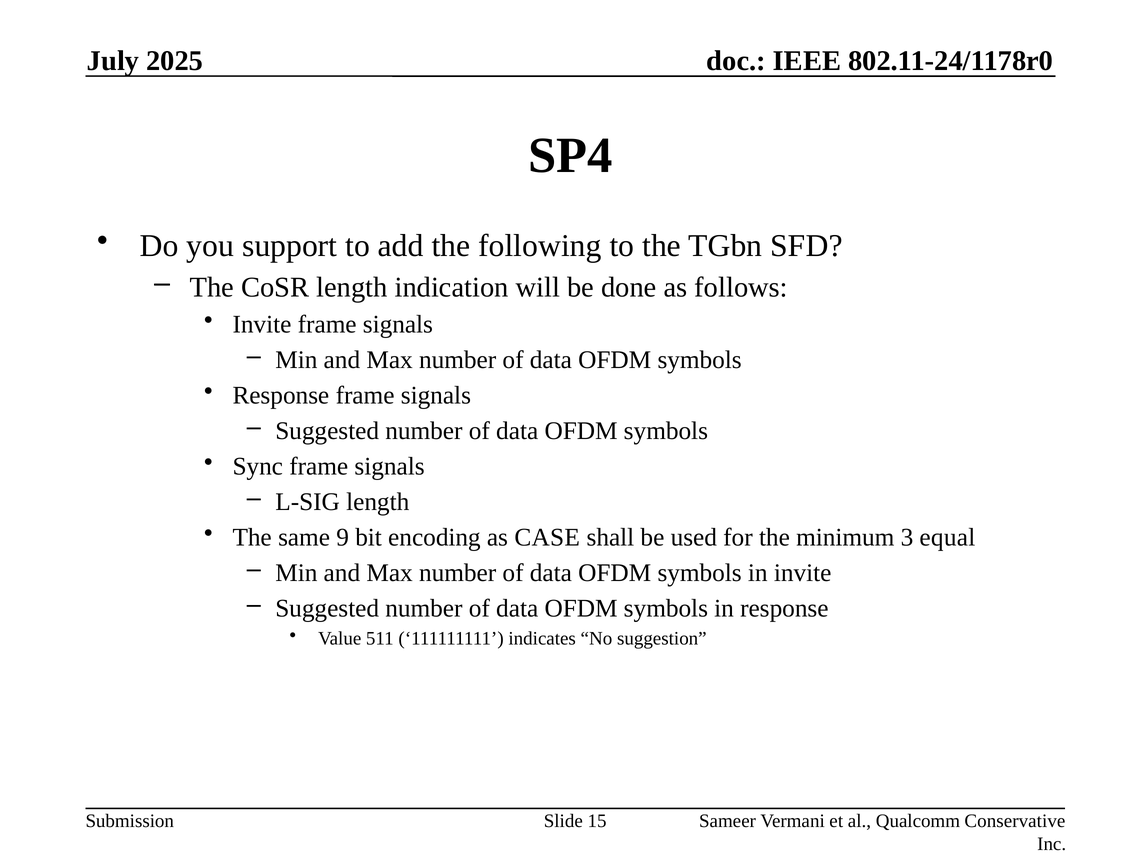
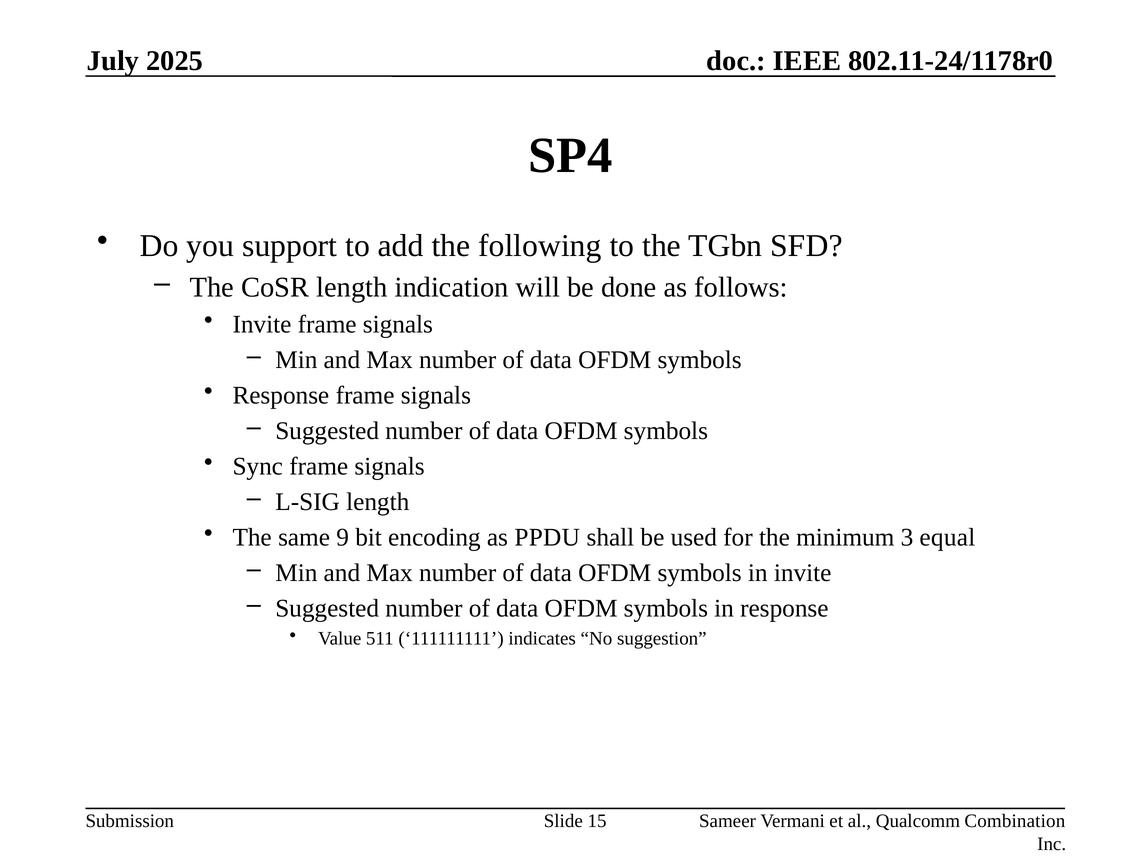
CASE: CASE -> PPDU
Conservative: Conservative -> Combination
